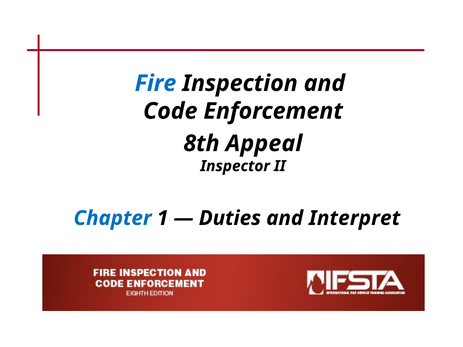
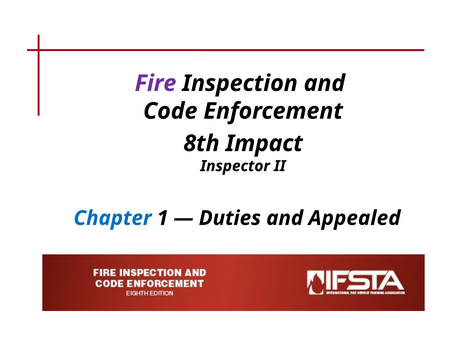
Fire colour: blue -> purple
Appeal: Appeal -> Impact
Interpret: Interpret -> Appealed
